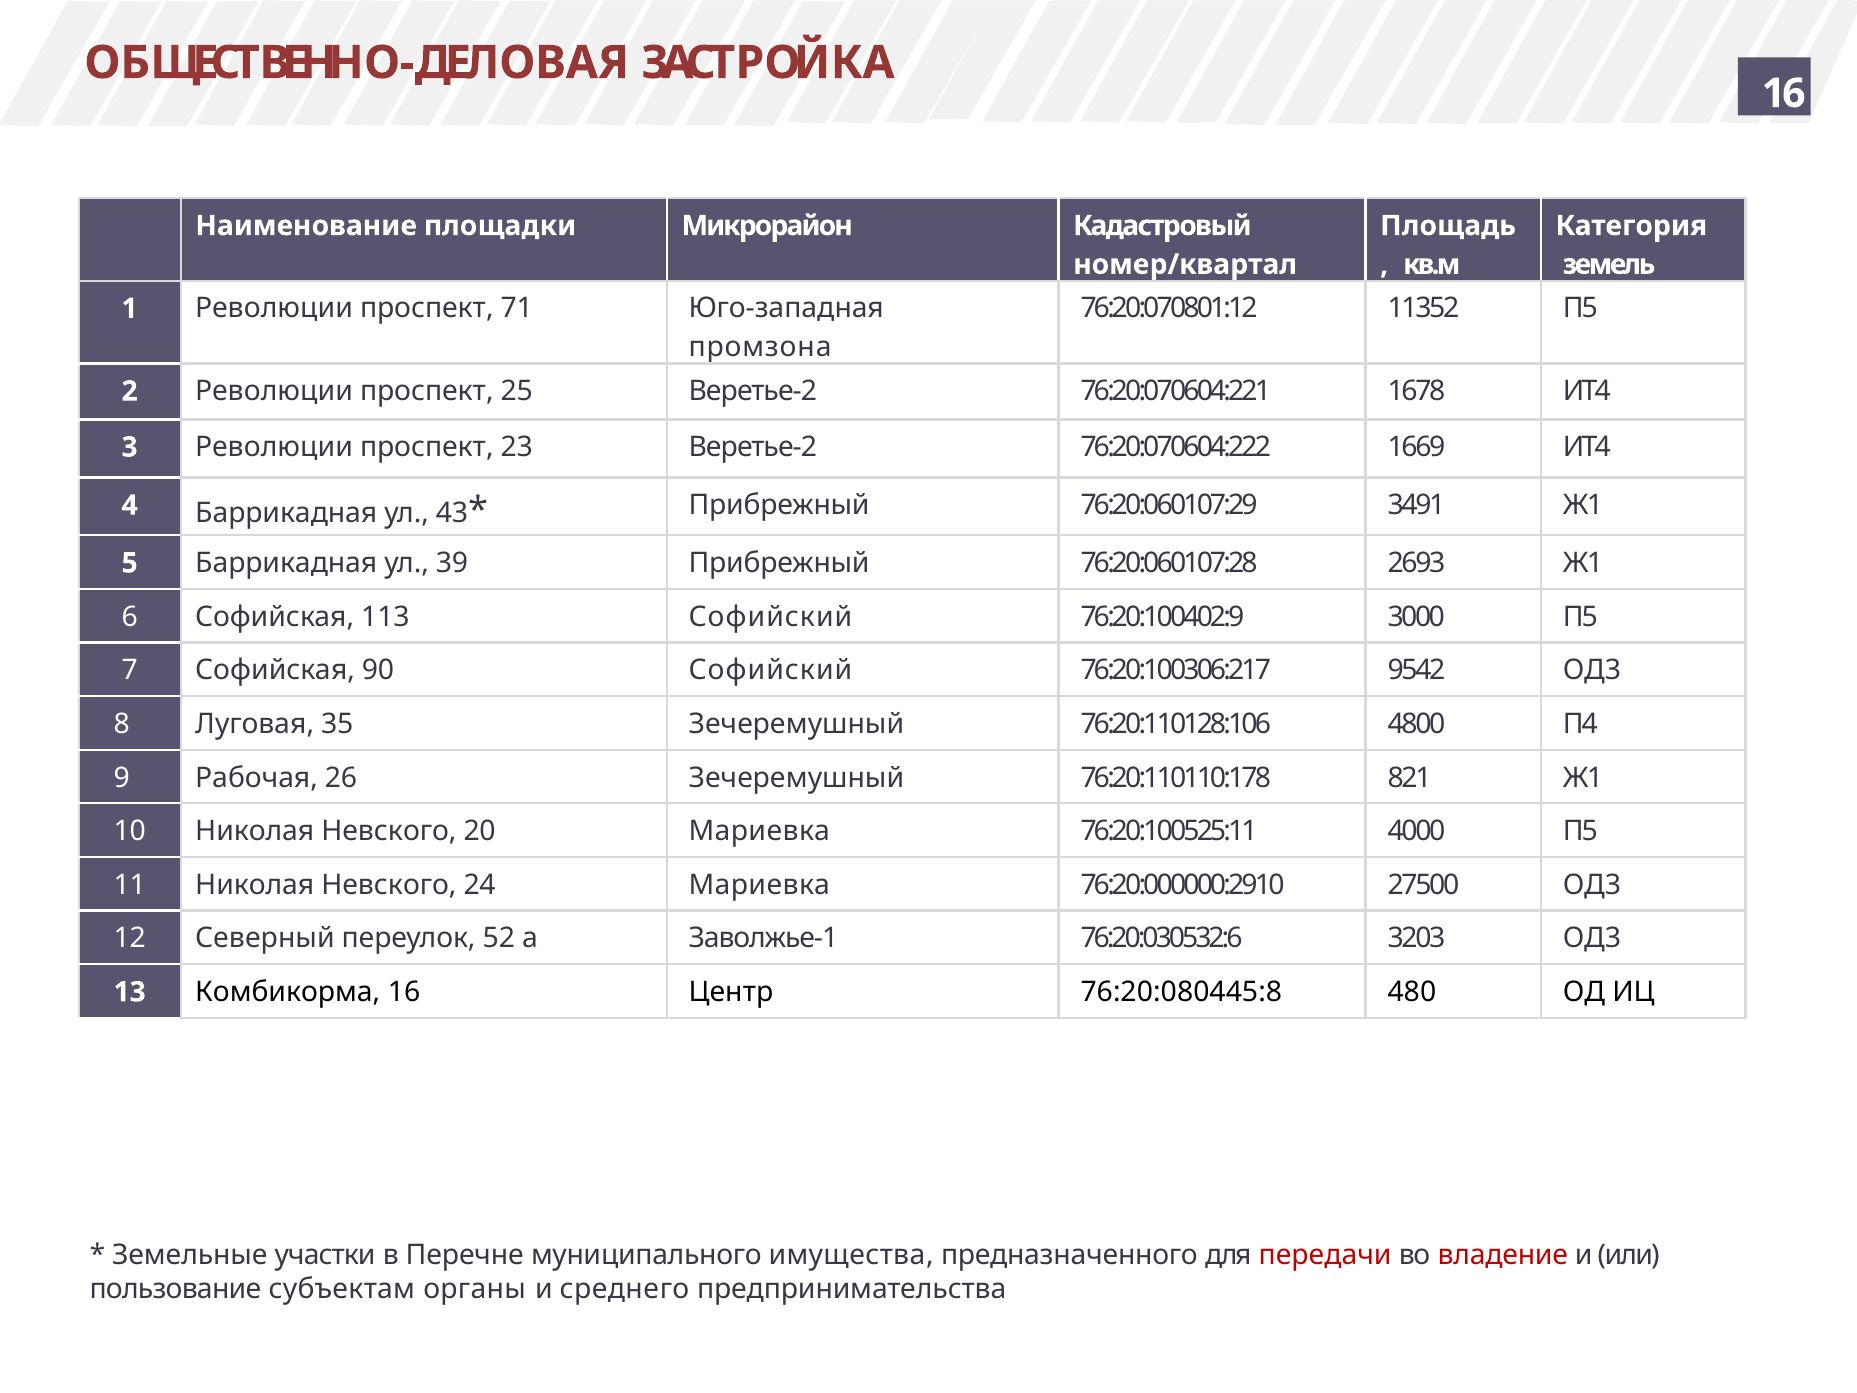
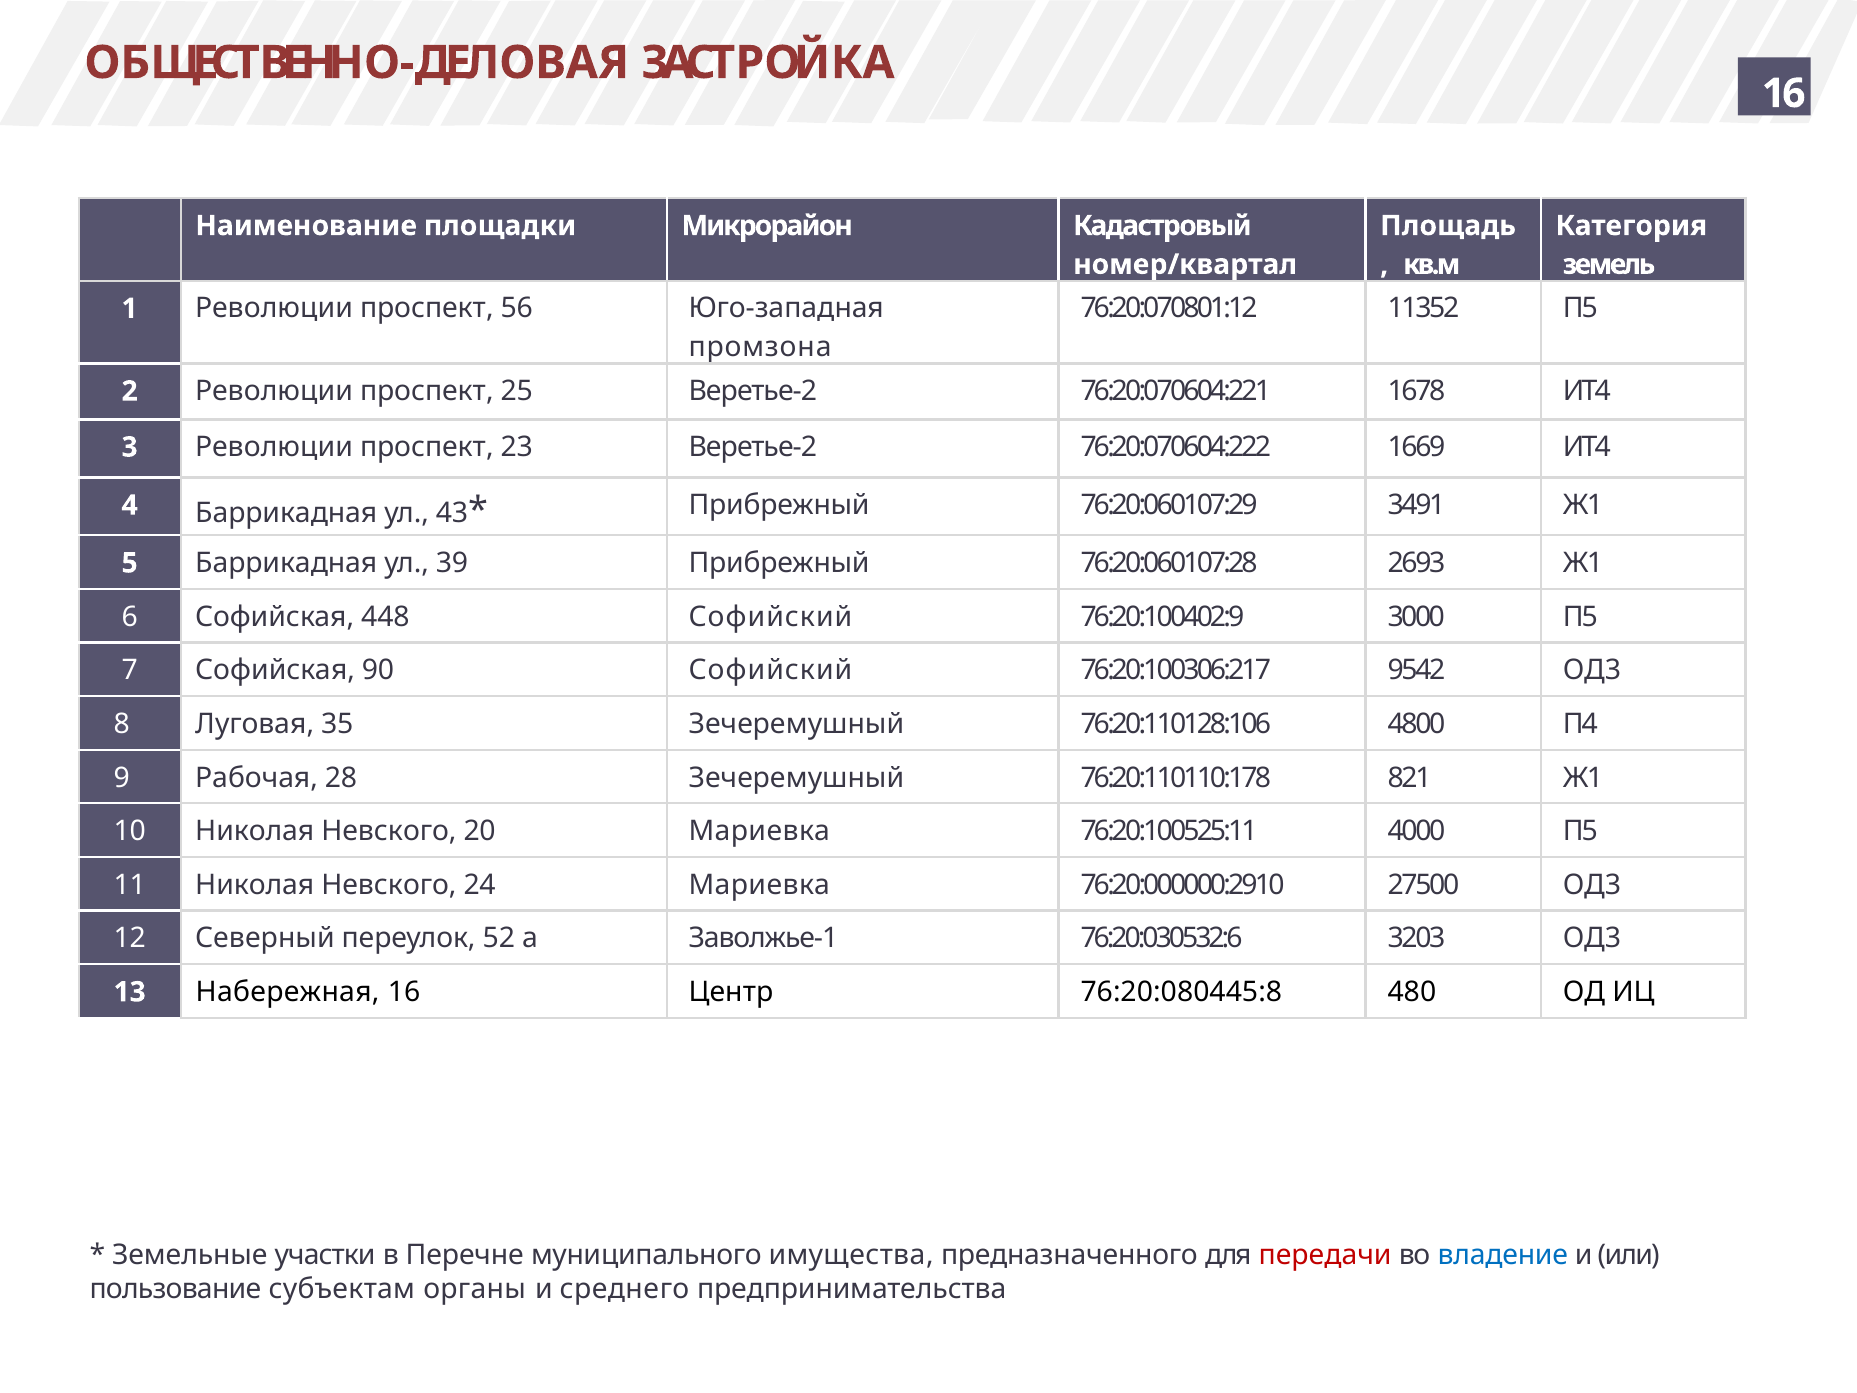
71: 71 -> 56
113: 113 -> 448
26: 26 -> 28
Комбикорма: Комбикорма -> Набережная
владение colour: red -> blue
